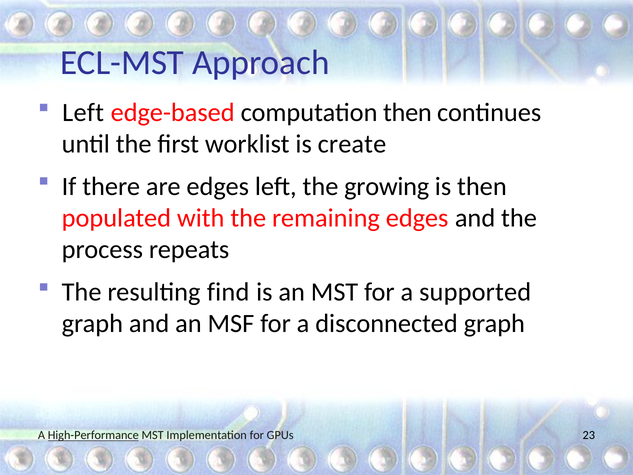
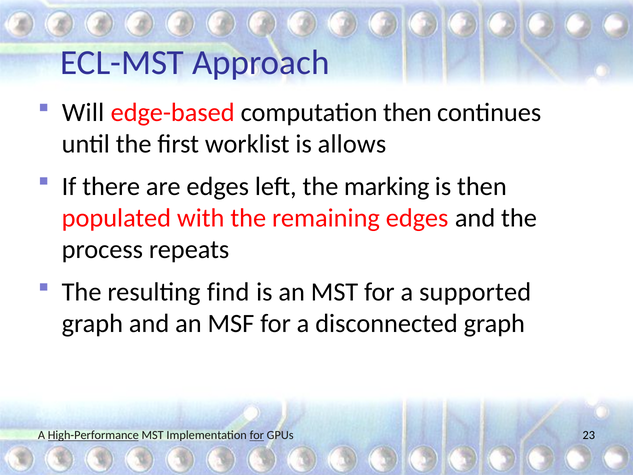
Left at (83, 112): Left -> Will
create: create -> allows
growing: growing -> marking
for at (257, 435) underline: none -> present
